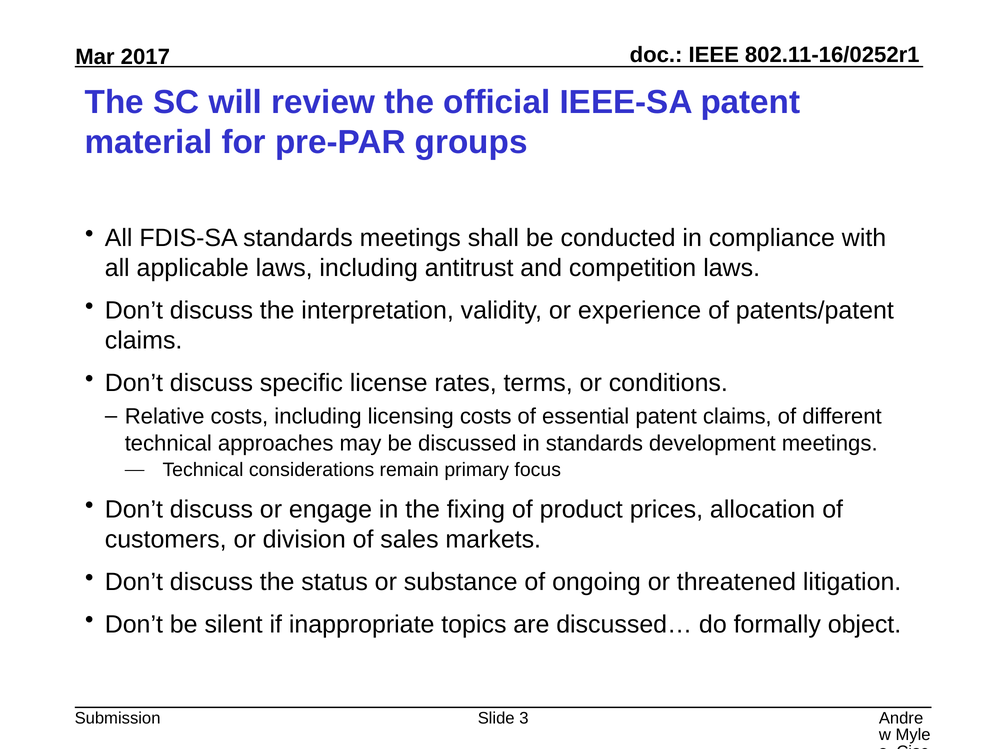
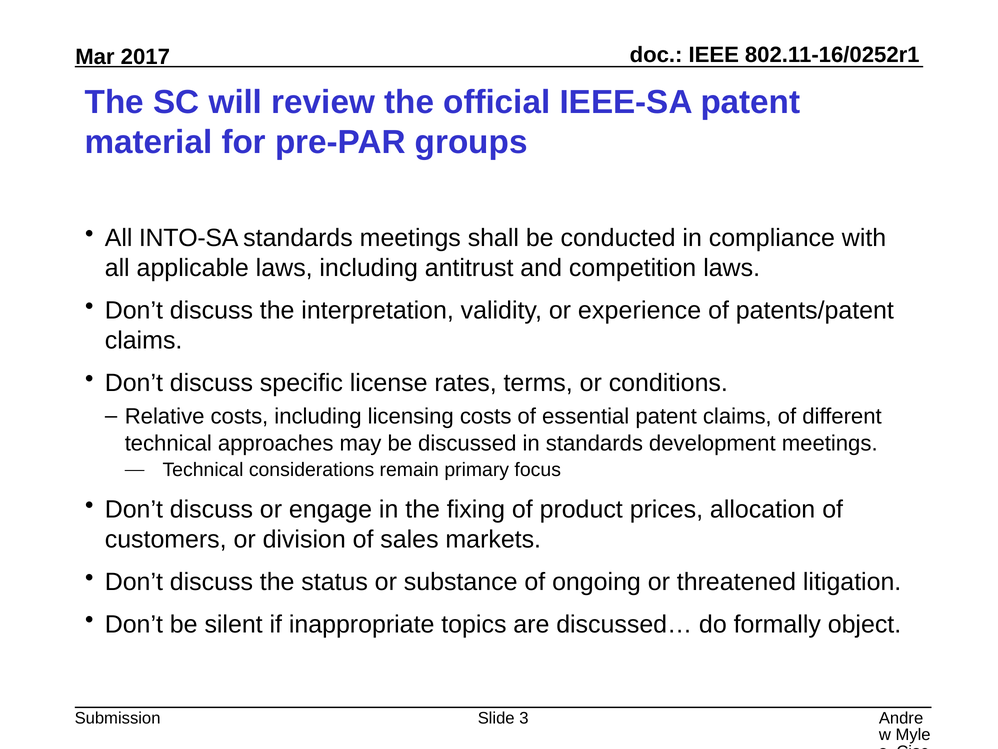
FDIS-SA: FDIS-SA -> INTO-SA
